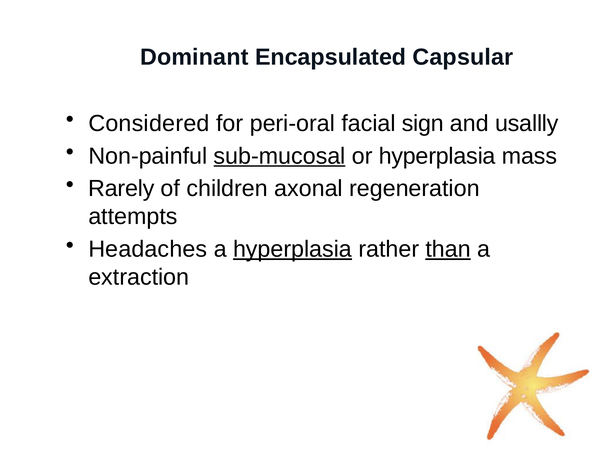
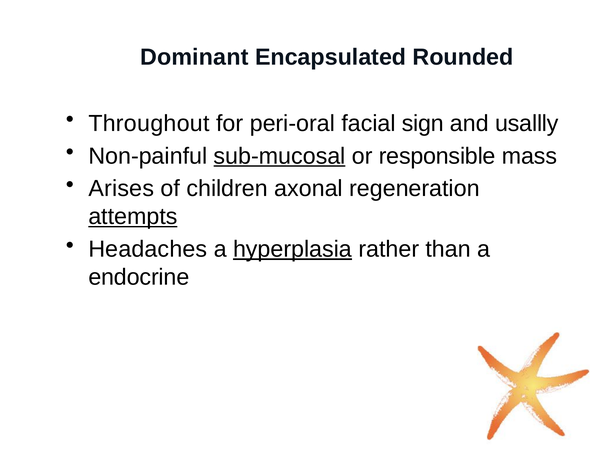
Capsular: Capsular -> Rounded
Considered: Considered -> Throughout
or hyperplasia: hyperplasia -> responsible
Rarely: Rarely -> Arises
attempts underline: none -> present
than underline: present -> none
extraction: extraction -> endocrine
